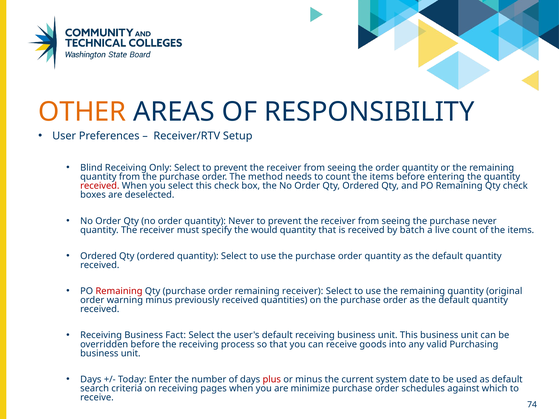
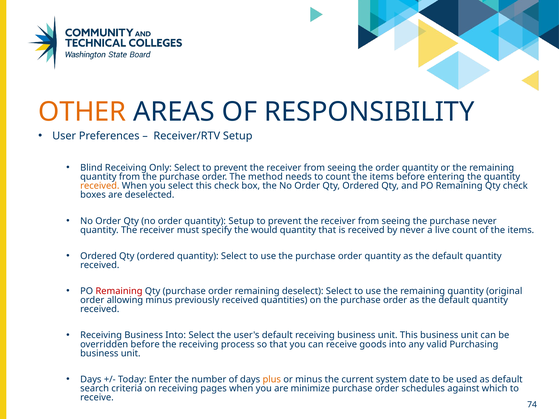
received at (100, 186) colour: red -> orange
quantity Never: Never -> Setup
by batch: batch -> never
remaining receiver: receiver -> deselect
warning: warning -> allowing
Business Fact: Fact -> Into
plus colour: red -> orange
